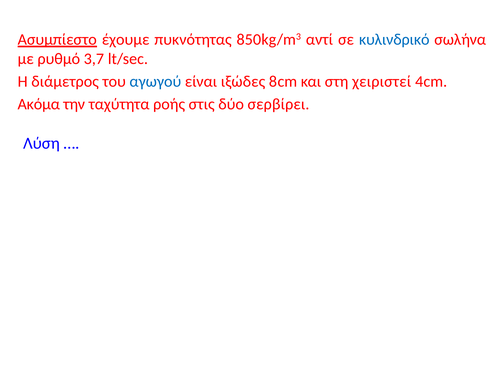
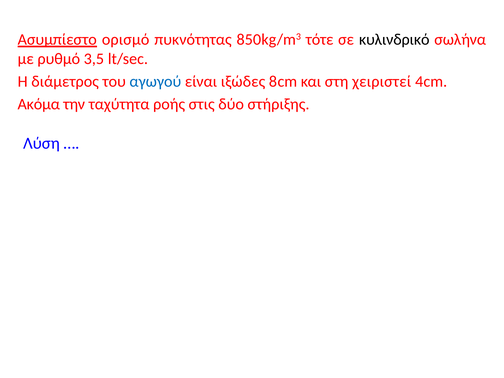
έχουμε: έχουμε -> ορισμό
αντί: αντί -> τότε
κυλινδρικό colour: blue -> black
3,7: 3,7 -> 3,5
σερβίρει: σερβίρει -> στήριξης
